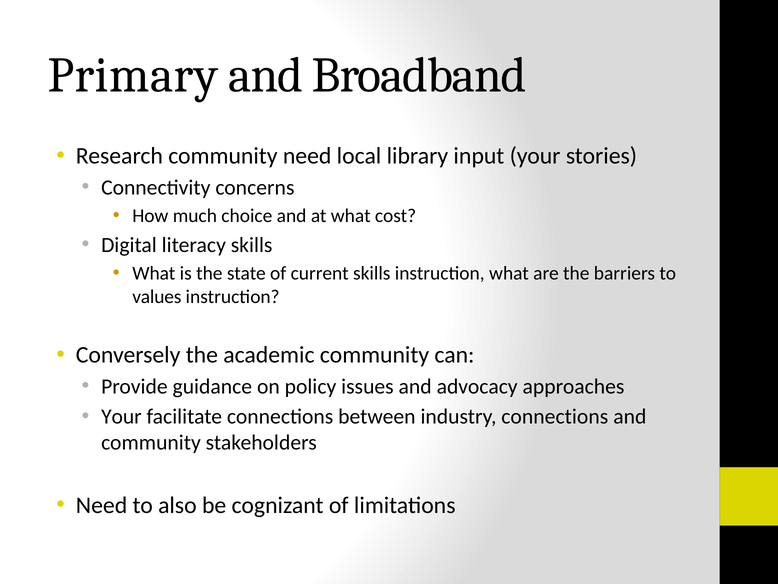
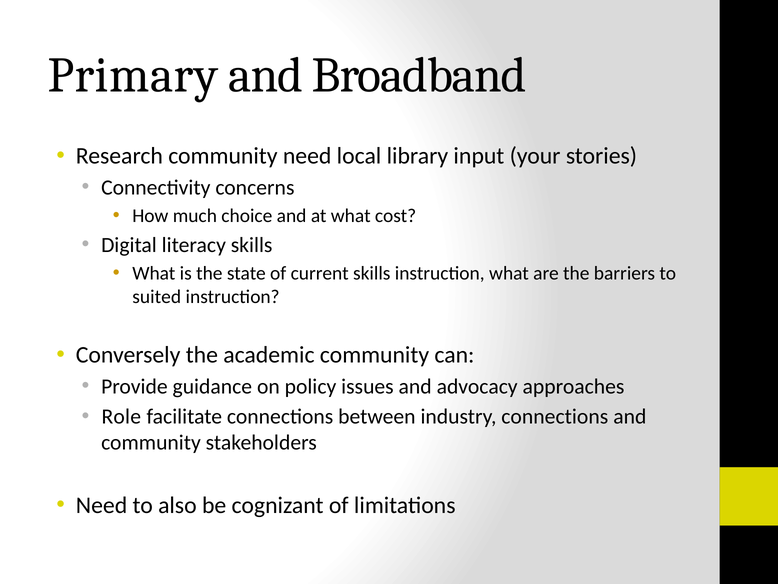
values: values -> suited
Your at (121, 416): Your -> Role
